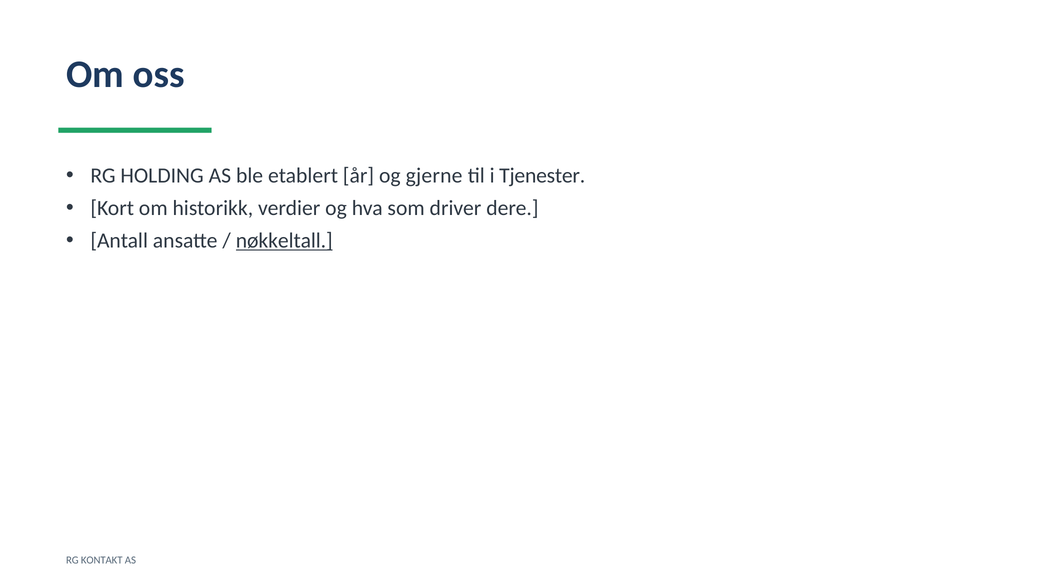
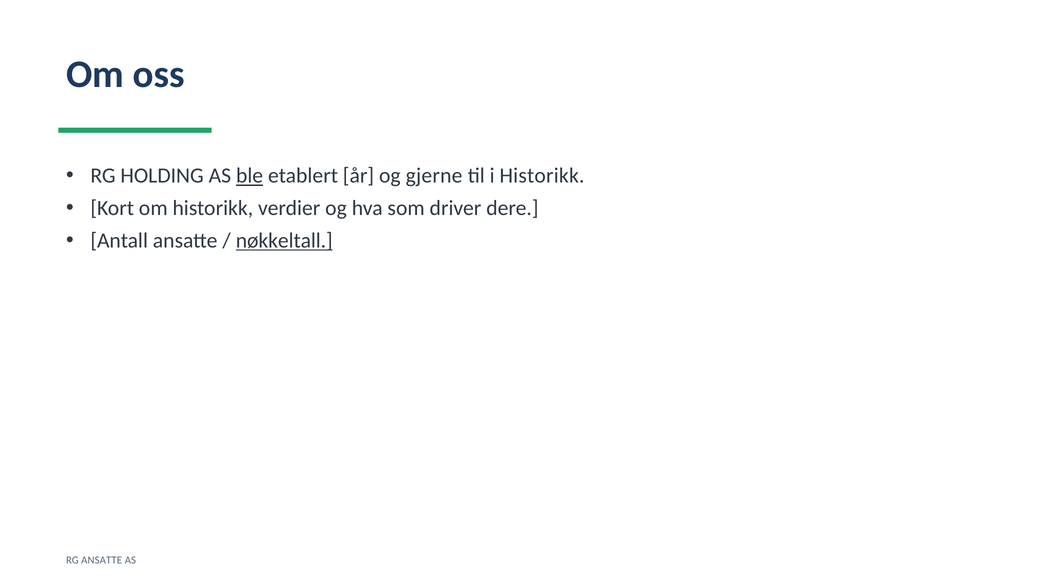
ble underline: none -> present
i Tjenester: Tjenester -> Historikk
RG KONTAKT: KONTAKT -> ANSATTE
